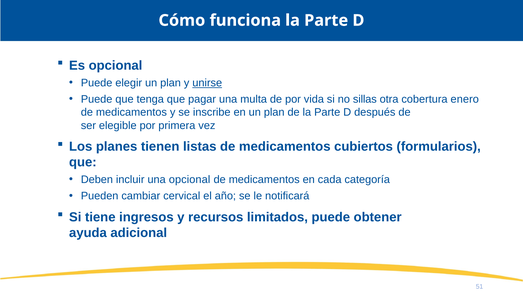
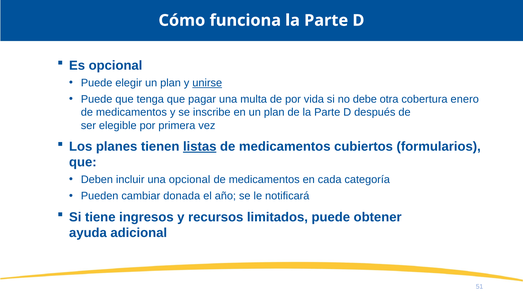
sillas: sillas -> debe
listas underline: none -> present
cervical: cervical -> donada
